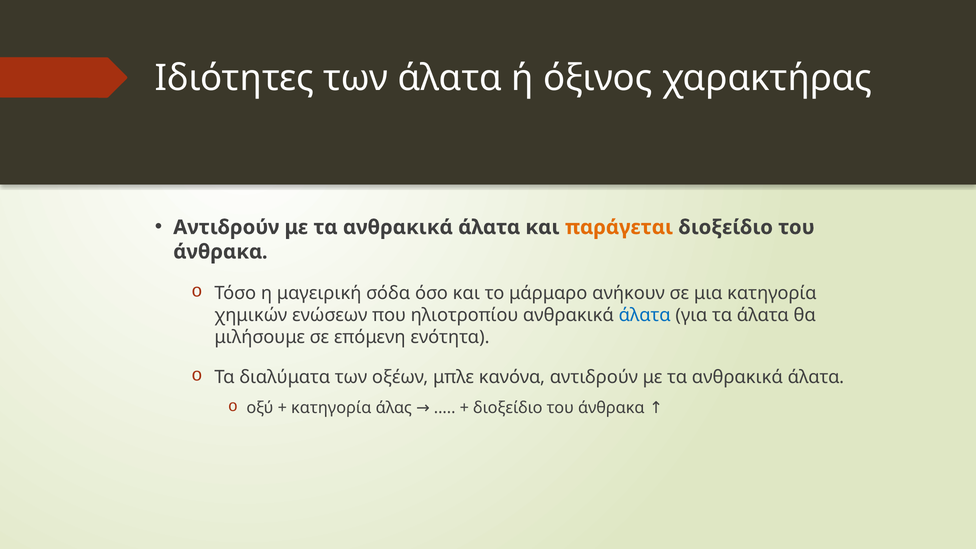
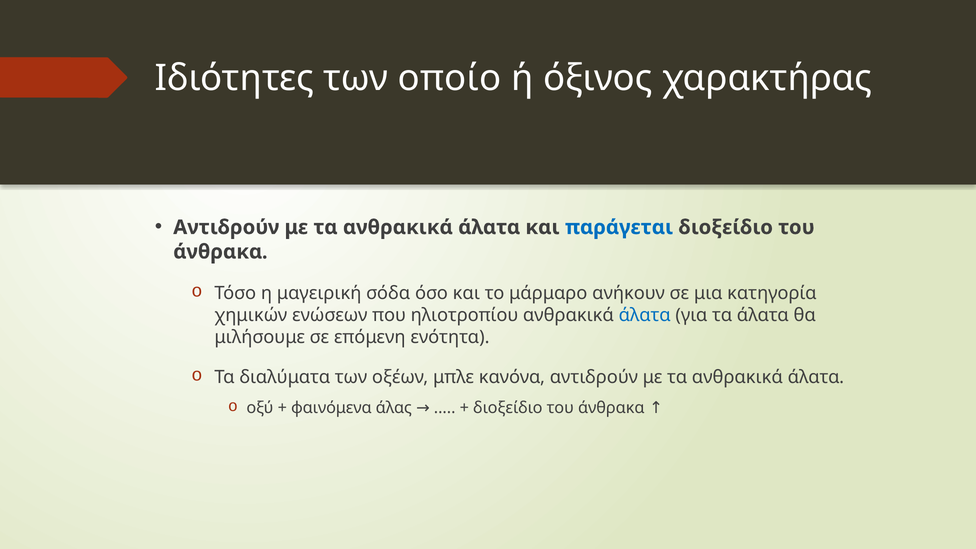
των άλατα: άλατα -> οποίο
παράγεται colour: orange -> blue
κατηγορία at (331, 408): κατηγορία -> φαινόμενα
